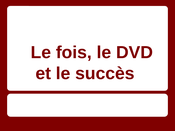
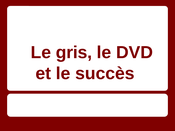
fois: fois -> gris
